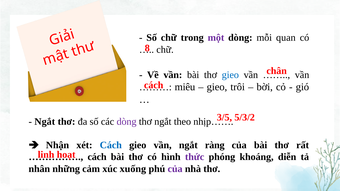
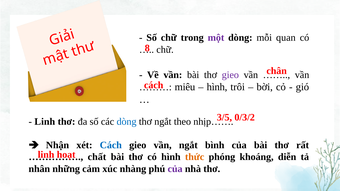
gieo at (230, 75) colour: blue -> purple
gieo at (217, 87): gieo -> hình
5/3/2: 5/3/2 -> 0/3/2
Ngắt at (45, 122): Ngắt -> Linh
dòng at (127, 122) colour: purple -> blue
ràng: ràng -> bình
cách at (97, 157): cách -> chất
thức colour: purple -> orange
xuống: xuống -> nhàng
